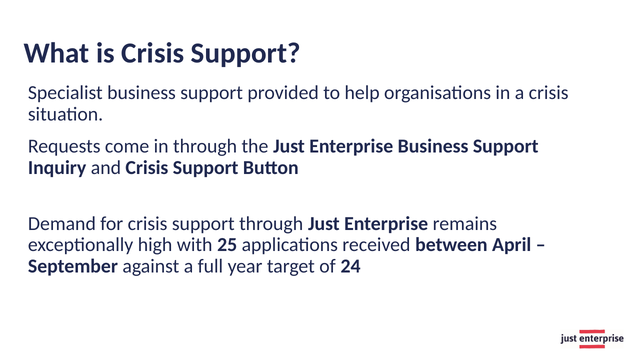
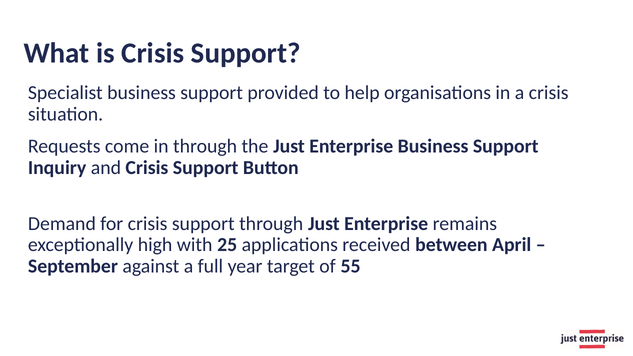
24: 24 -> 55
